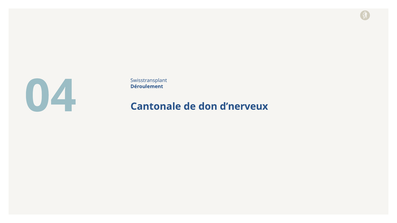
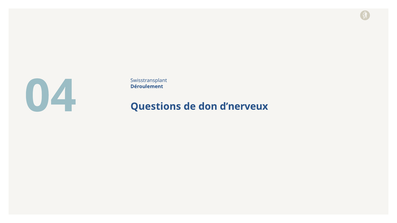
Cantonale: Cantonale -> Questions
